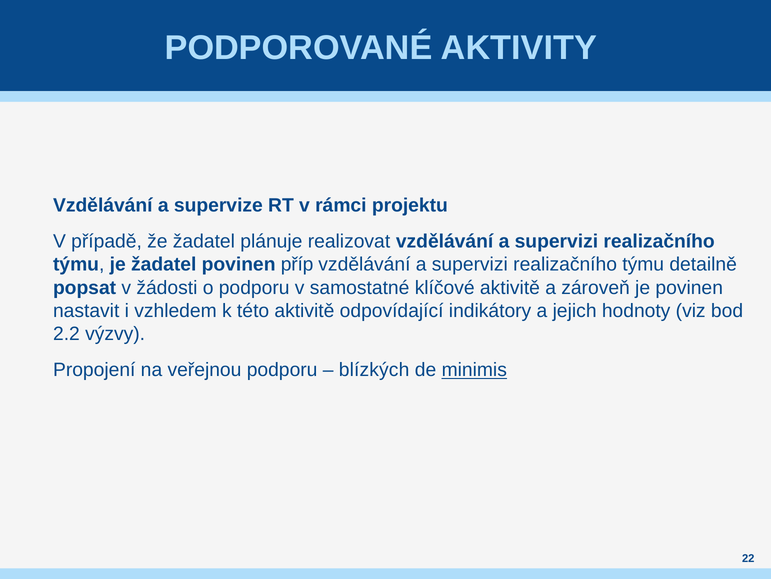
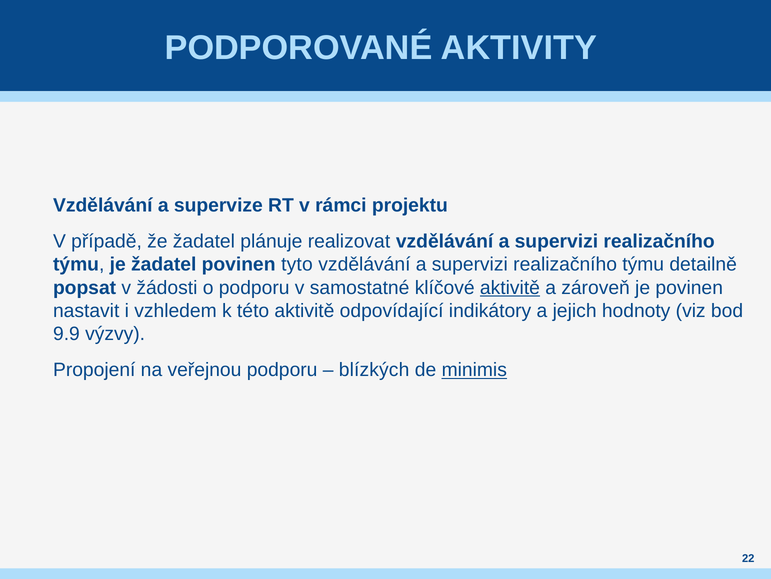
příp: příp -> tyto
aktivitě at (510, 287) underline: none -> present
2.2: 2.2 -> 9.9
